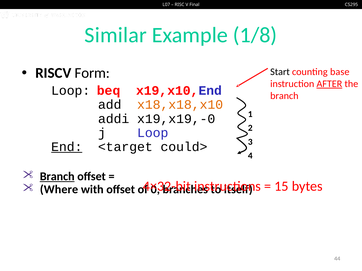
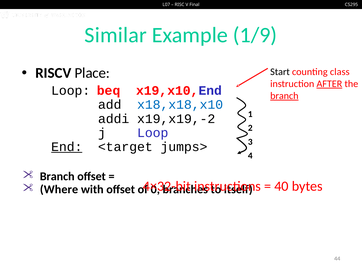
1/8: 1/8 -> 1/9
Form: Form -> Place
base: base -> class
branch at (284, 96) underline: none -> present
x18,x18,x10 colour: orange -> blue
x19,x19,-0: x19,x19,-0 -> x19,x19,-2
could>: could> -> jumps>
Branch at (57, 177) underline: present -> none
15: 15 -> 40
